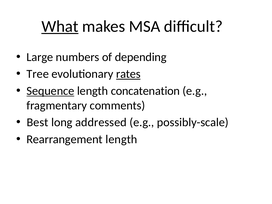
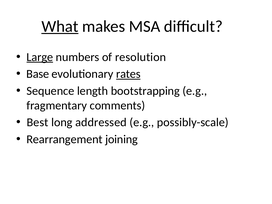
Large underline: none -> present
depending: depending -> resolution
Tree: Tree -> Base
Sequence underline: present -> none
concatenation: concatenation -> bootstrapping
Rearrangement length: length -> joining
